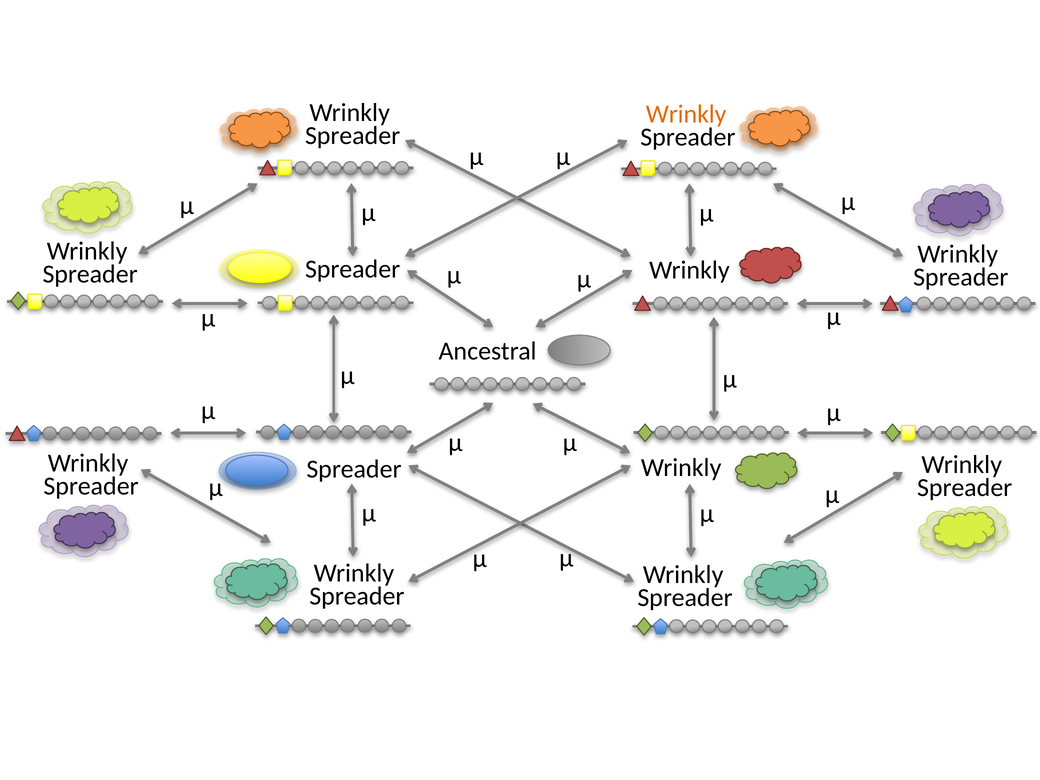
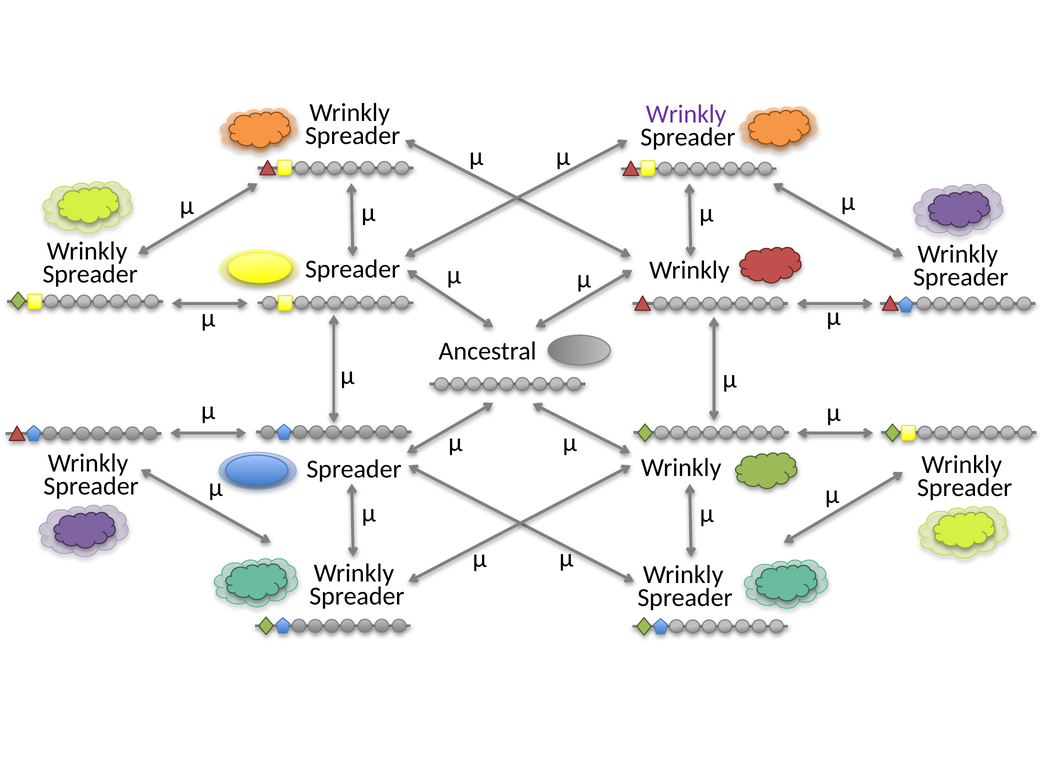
Wrinkly at (686, 114) colour: orange -> purple
